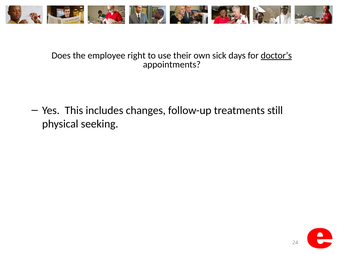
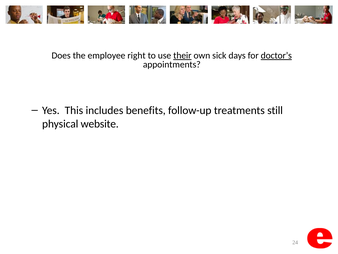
their underline: none -> present
changes: changes -> benefits
seeking: seeking -> website
